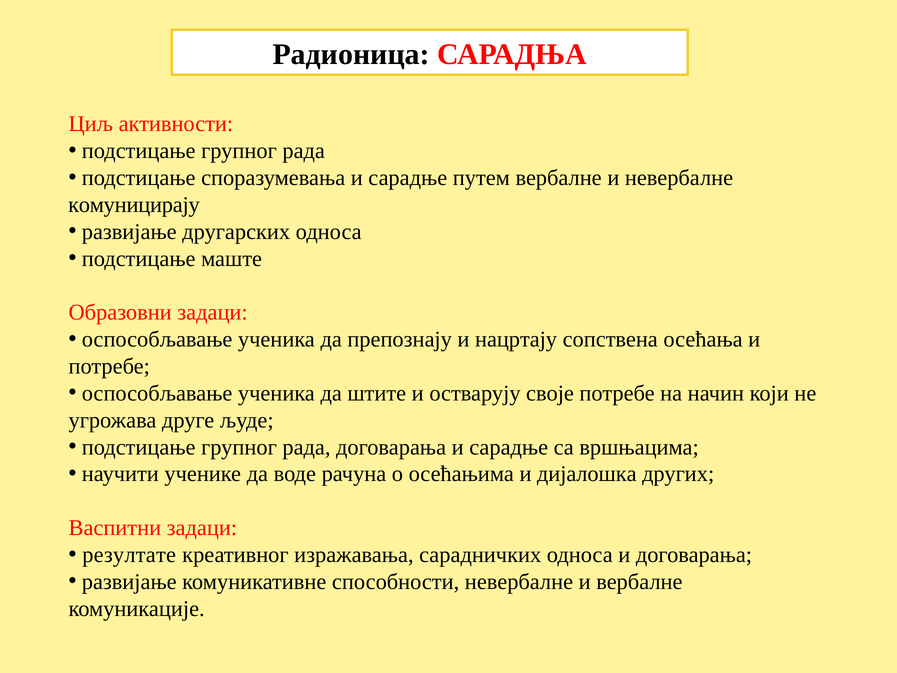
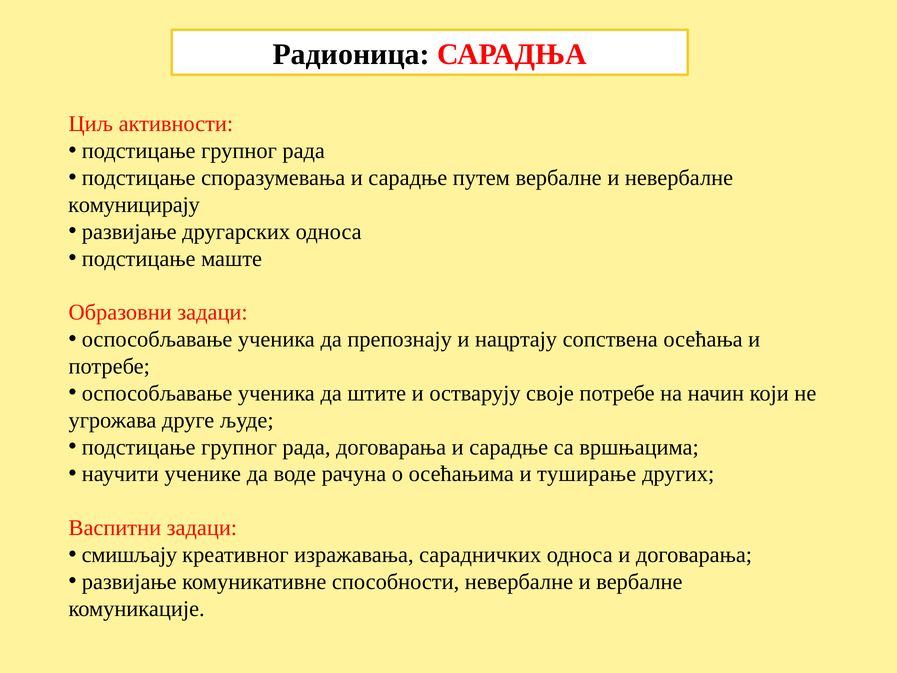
дијалошка: дијалошка -> туширање
резултате: резултате -> смишљају
